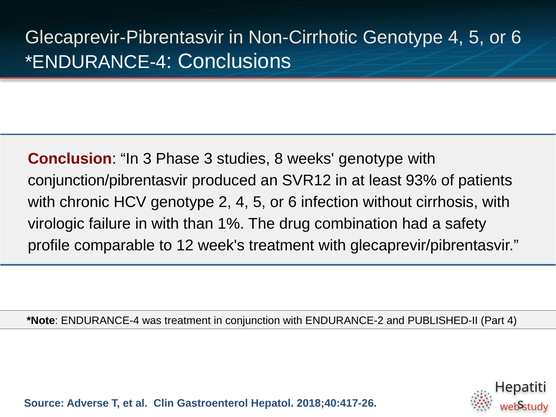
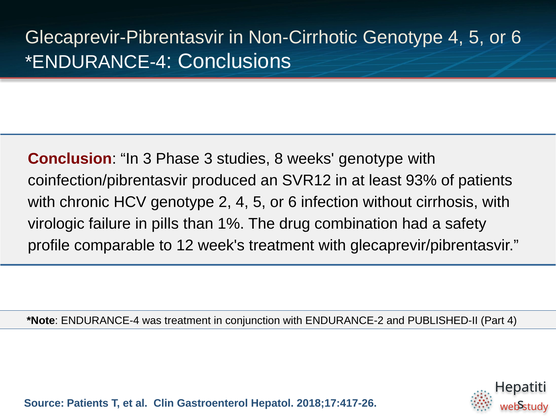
conjunction/pibrentasvir: conjunction/pibrentasvir -> coinfection/pibrentasvir
in with: with -> pills
Source Adverse: Adverse -> Patients
2018;40:417-26: 2018;40:417-26 -> 2018;17:417-26
